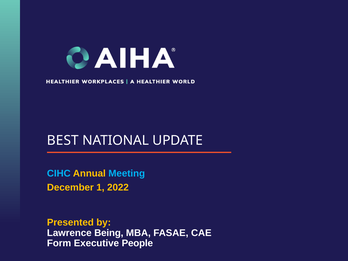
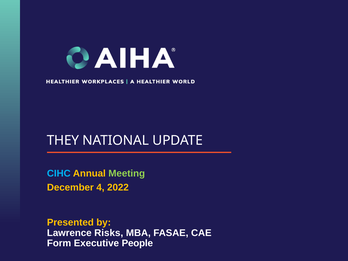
BEST: BEST -> THEY
Meeting colour: light blue -> light green
1: 1 -> 4
Being: Being -> Risks
